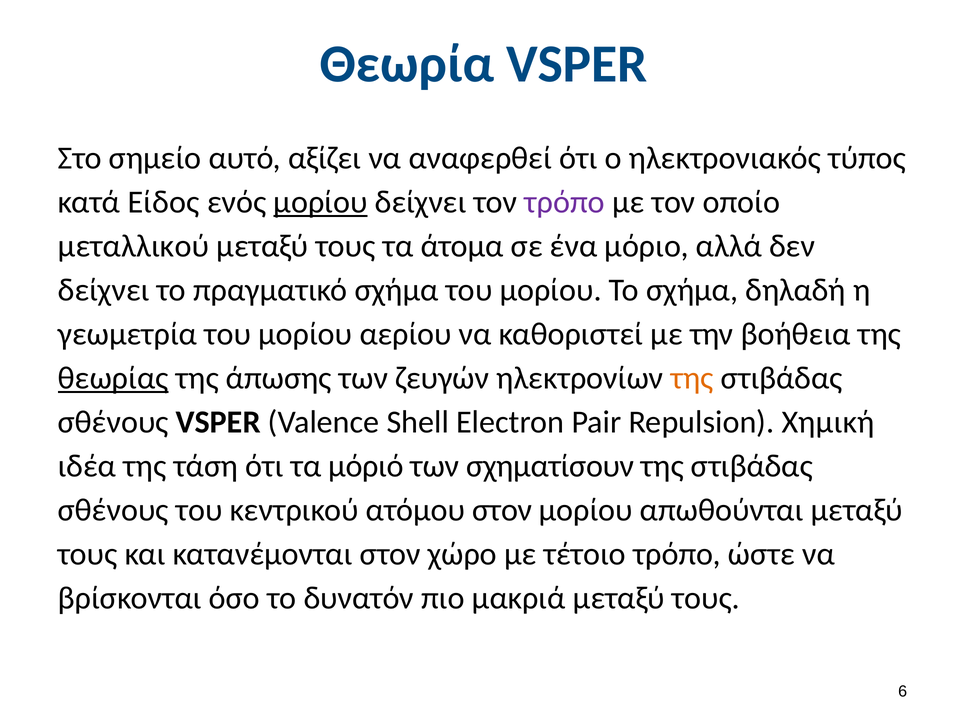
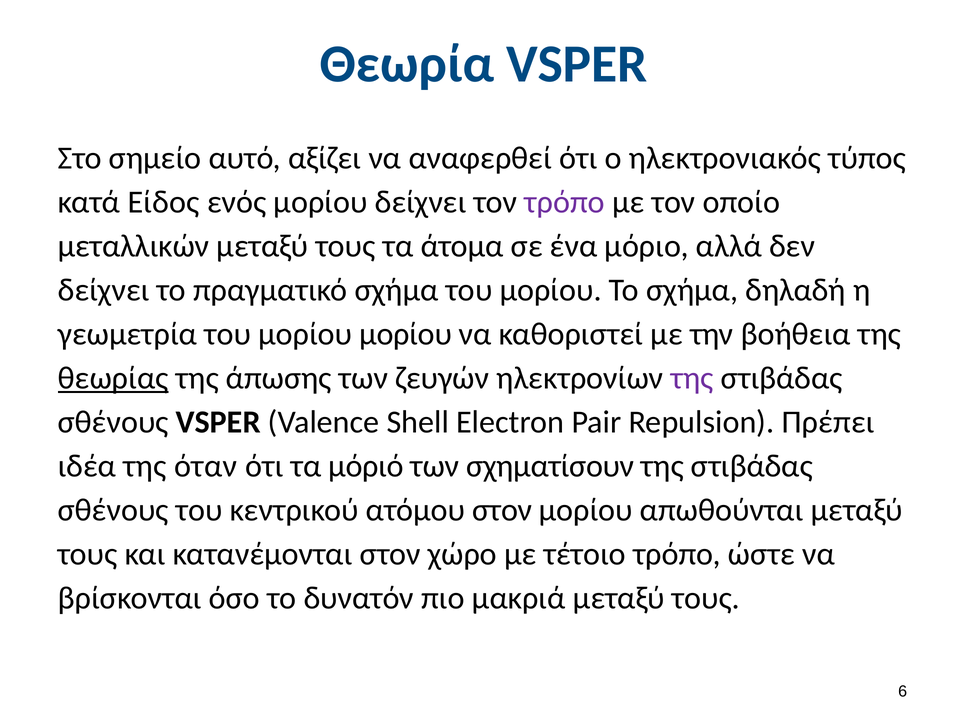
μορίου at (320, 202) underline: present -> none
μεταλλικού: μεταλλικού -> μεταλλικών
μορίου αερίου: αερίου -> μορίου
της at (692, 378) colour: orange -> purple
Χημική: Χημική -> Πρέπει
τάση: τάση -> όταν
